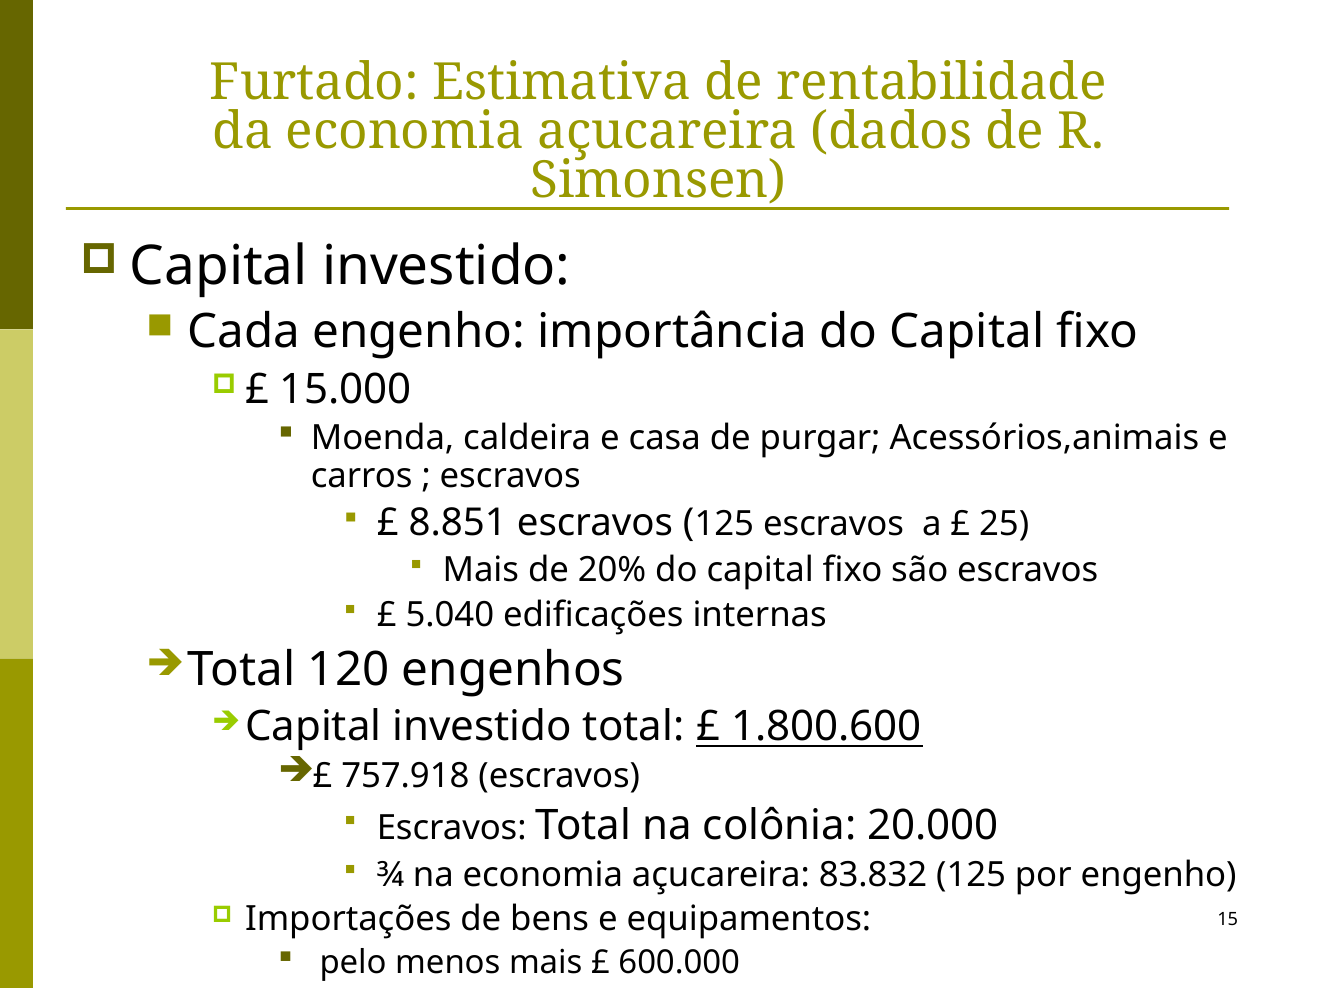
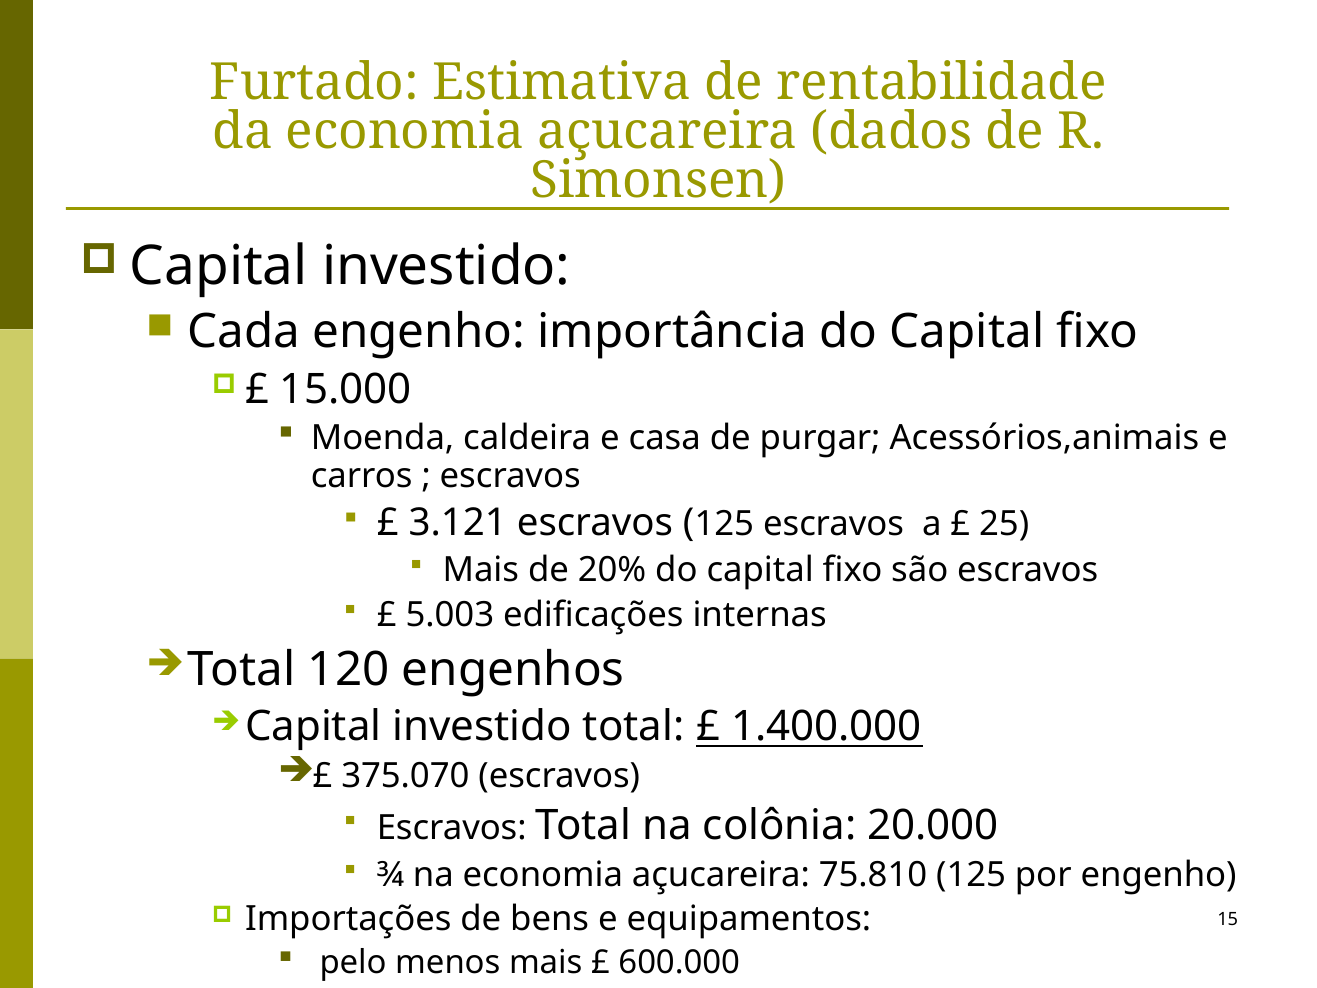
8.851: 8.851 -> 3.121
5.040: 5.040 -> 5.003
1.800.600: 1.800.600 -> 1.400.000
757.918: 757.918 -> 375.070
83.832: 83.832 -> 75.810
